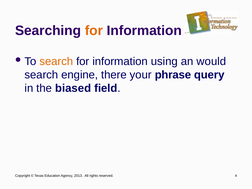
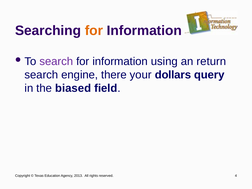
search at (56, 61) colour: orange -> purple
would: would -> return
phrase: phrase -> dollars
